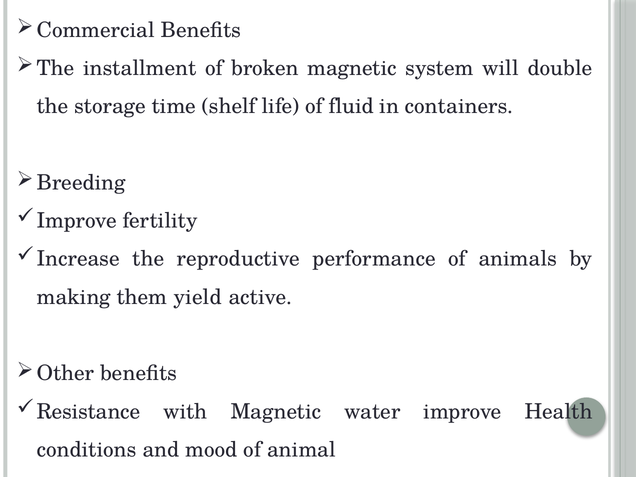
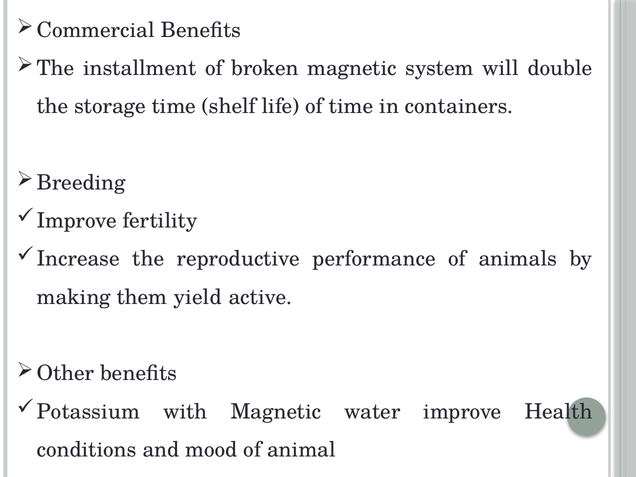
of fluid: fluid -> time
Resistance: Resistance -> Potassium
